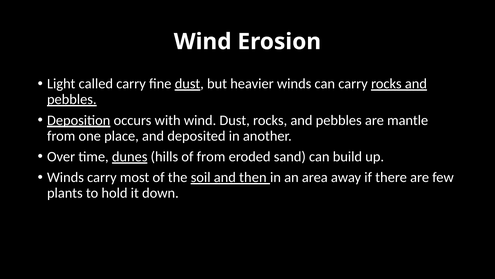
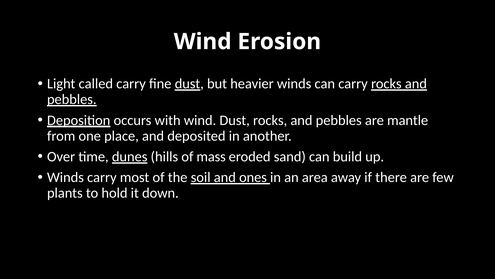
of from: from -> mass
then: then -> ones
